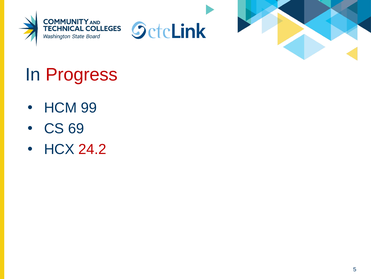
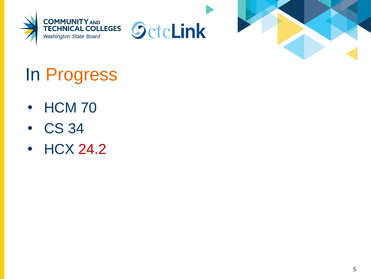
Progress colour: red -> orange
99: 99 -> 70
69: 69 -> 34
